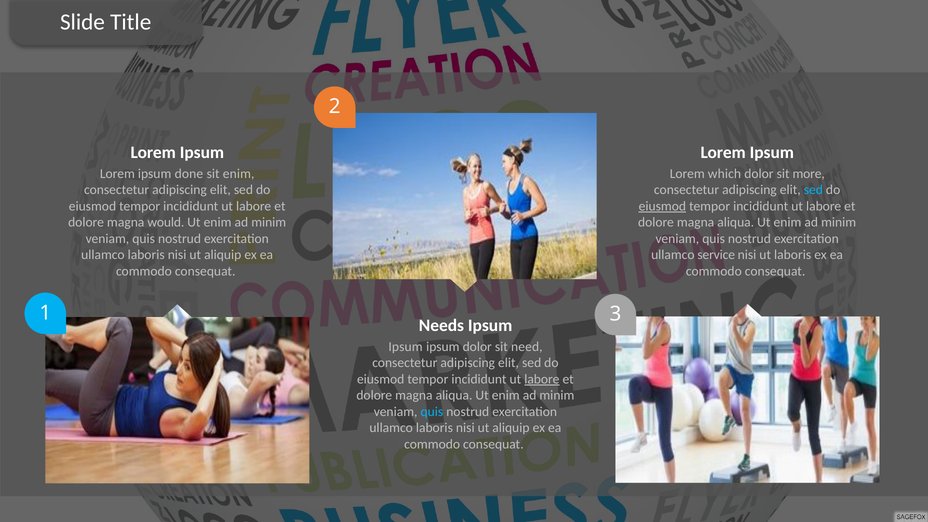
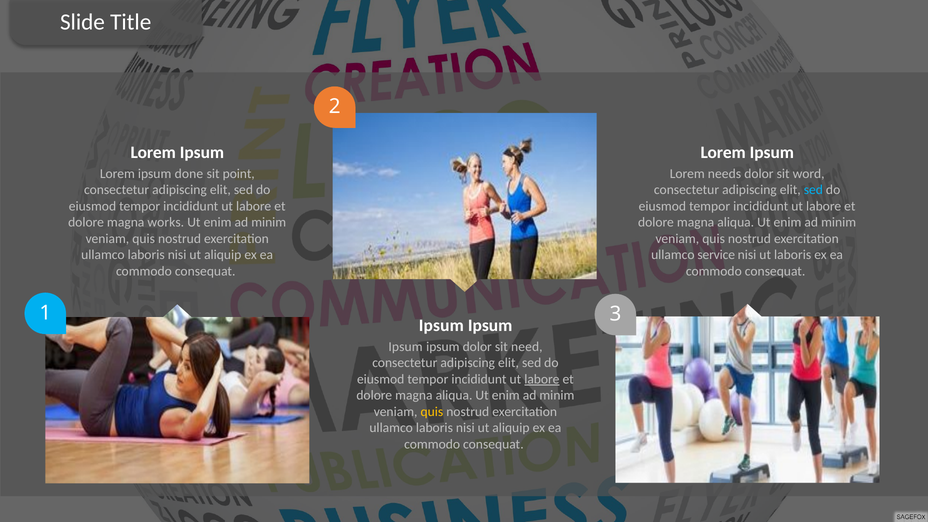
sit enim: enim -> point
which: which -> needs
more: more -> word
eiusmod at (662, 206) underline: present -> none
would: would -> works
Needs at (441, 326): Needs -> Ipsum
quis at (432, 412) colour: light blue -> yellow
